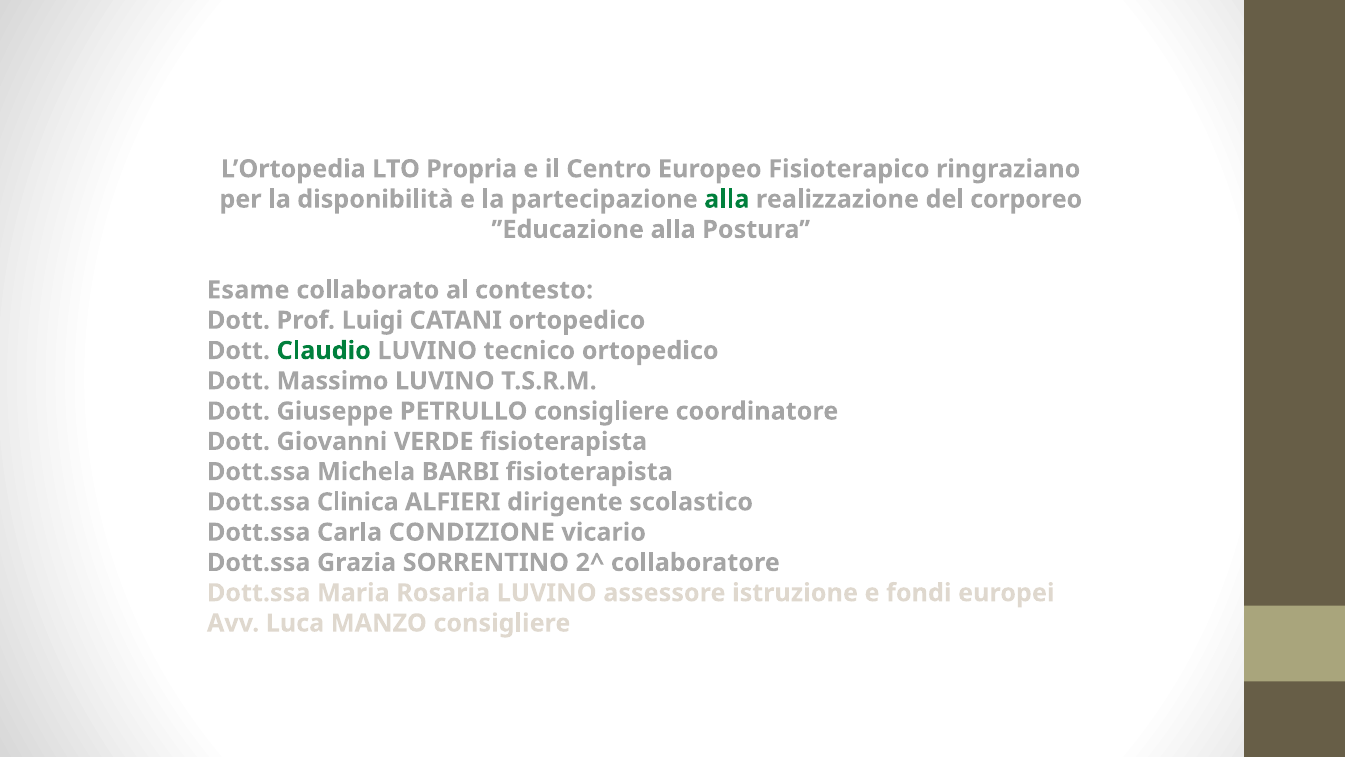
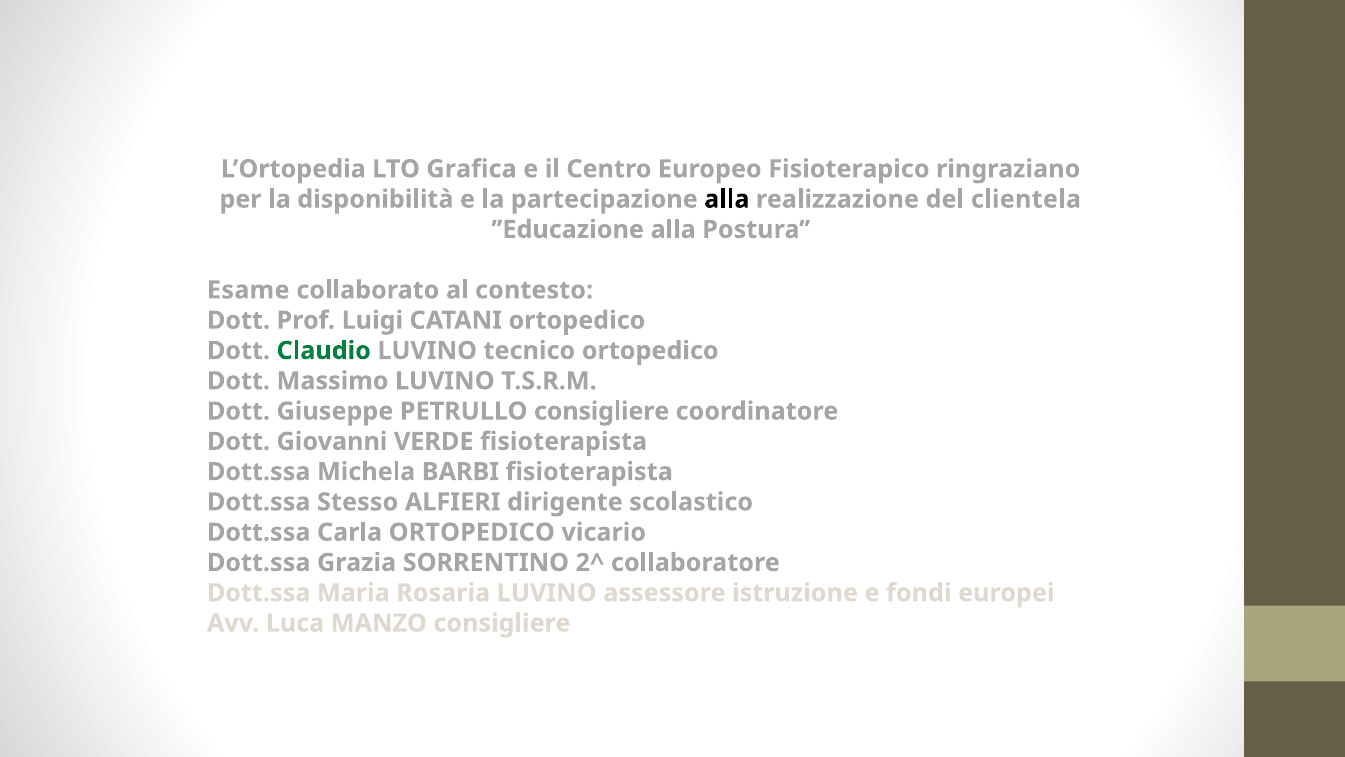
Propria: Propria -> Grafica
alla at (727, 199) colour: green -> black
corporeo: corporeo -> clientela
Clinica: Clinica -> Stesso
Carla CONDIZIONE: CONDIZIONE -> ORTOPEDICO
